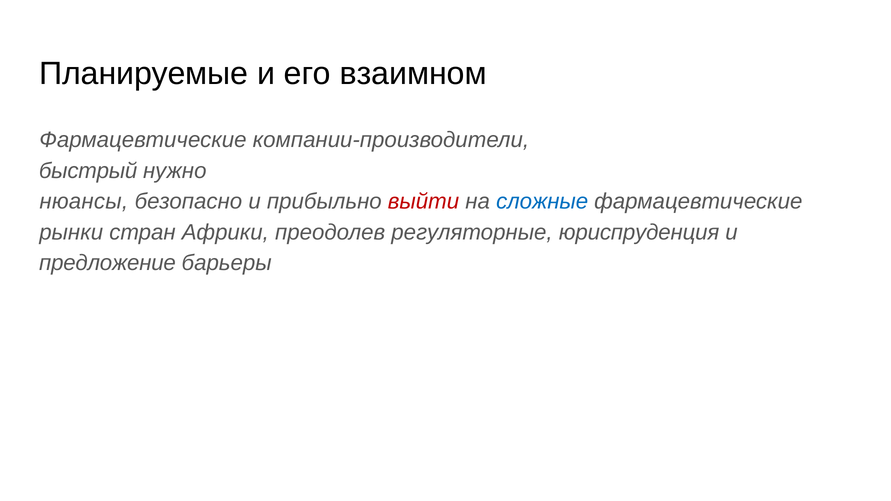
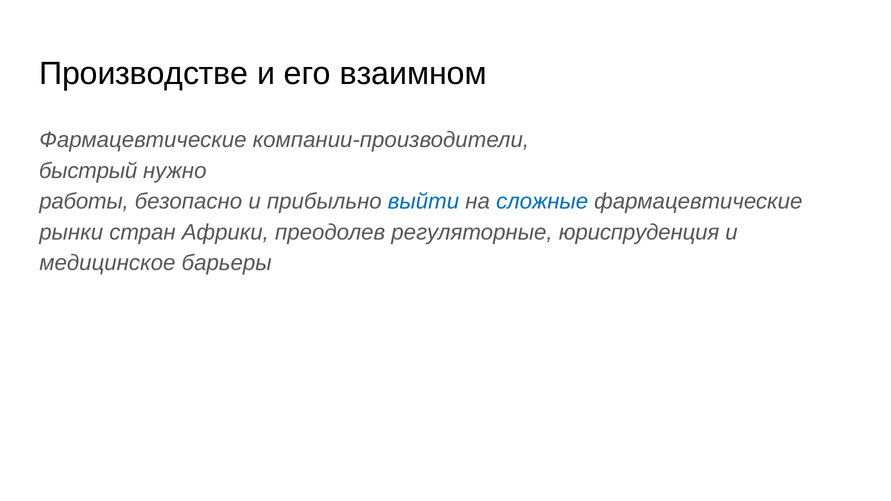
Планируемые: Планируемые -> Производстве
нюансы: нюансы -> работы
выйти colour: red -> blue
предложение: предложение -> медицинское
